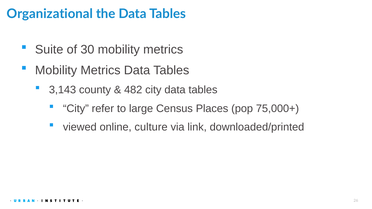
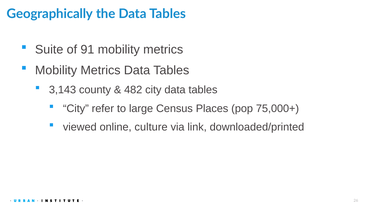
Organizational: Organizational -> Geographically
30: 30 -> 91
